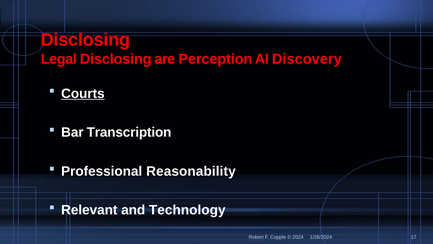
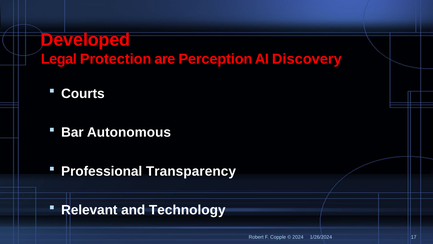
Disclosing at (85, 40): Disclosing -> Developed
Legal Disclosing: Disclosing -> Protection
Courts underline: present -> none
Transcription: Transcription -> Autonomous
Reasonability: Reasonability -> Transparency
